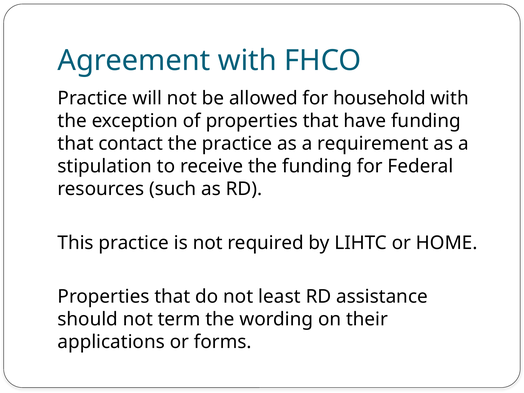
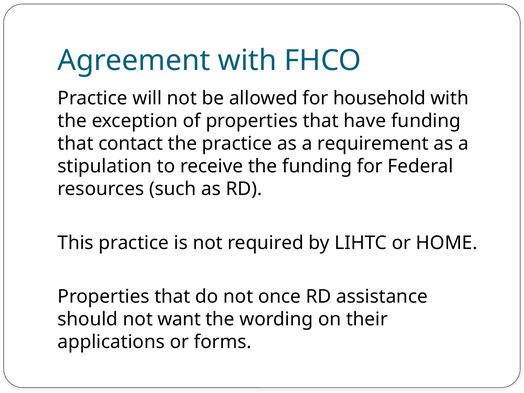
least: least -> once
term: term -> want
